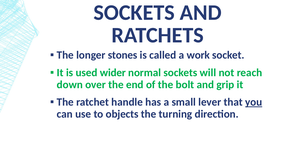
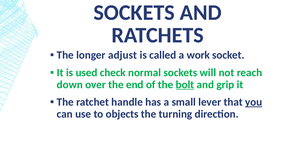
stones: stones -> adjust
wider: wider -> check
bolt underline: none -> present
